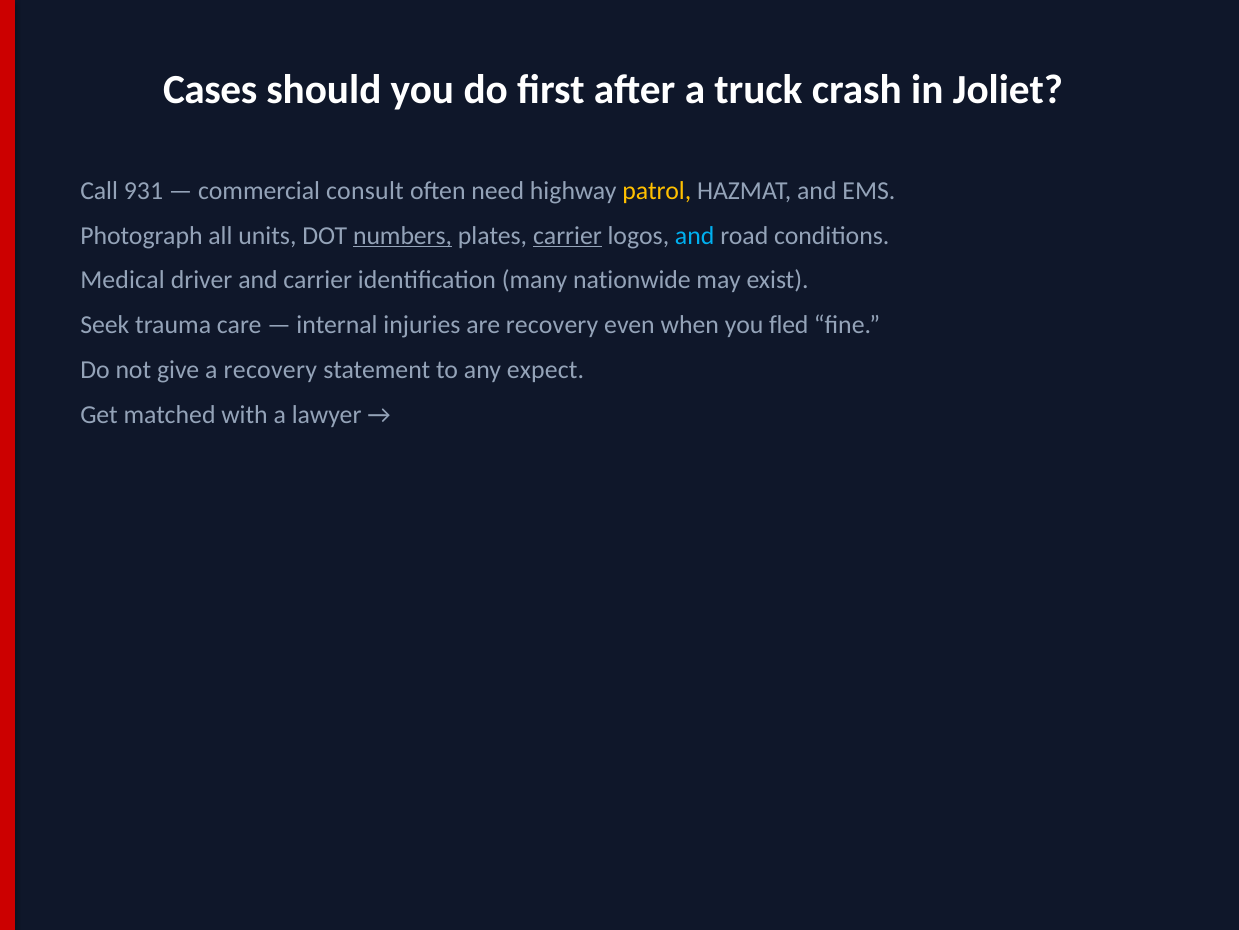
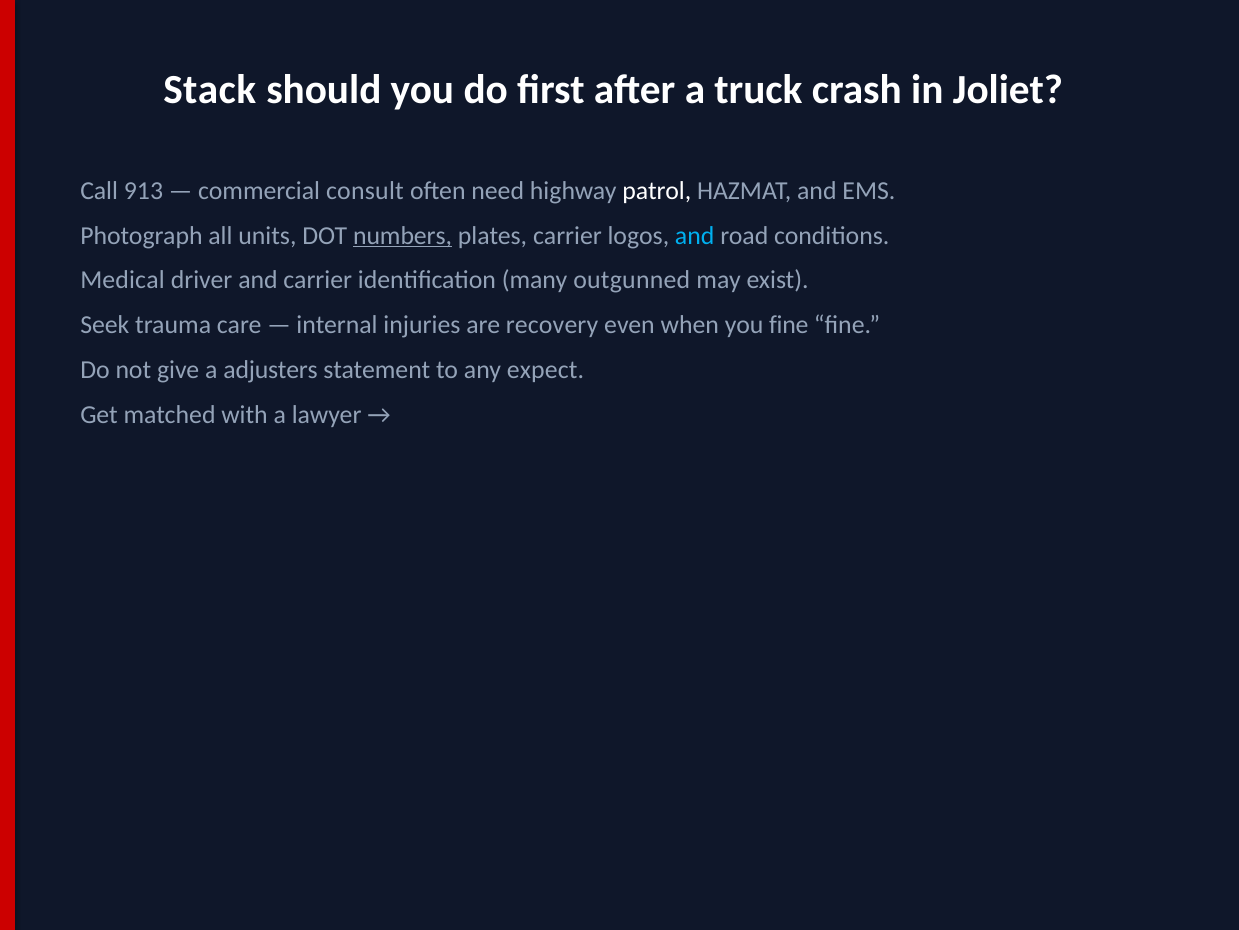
Cases: Cases -> Stack
931: 931 -> 913
patrol colour: yellow -> white
carrier at (567, 235) underline: present -> none
nationwide: nationwide -> outgunned
you fled: fled -> fine
a recovery: recovery -> adjusters
